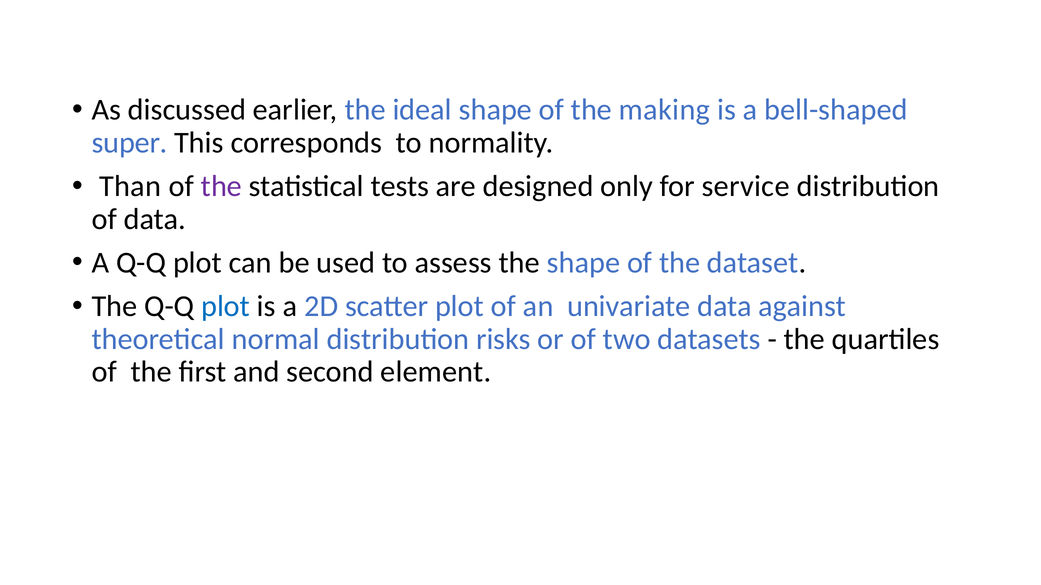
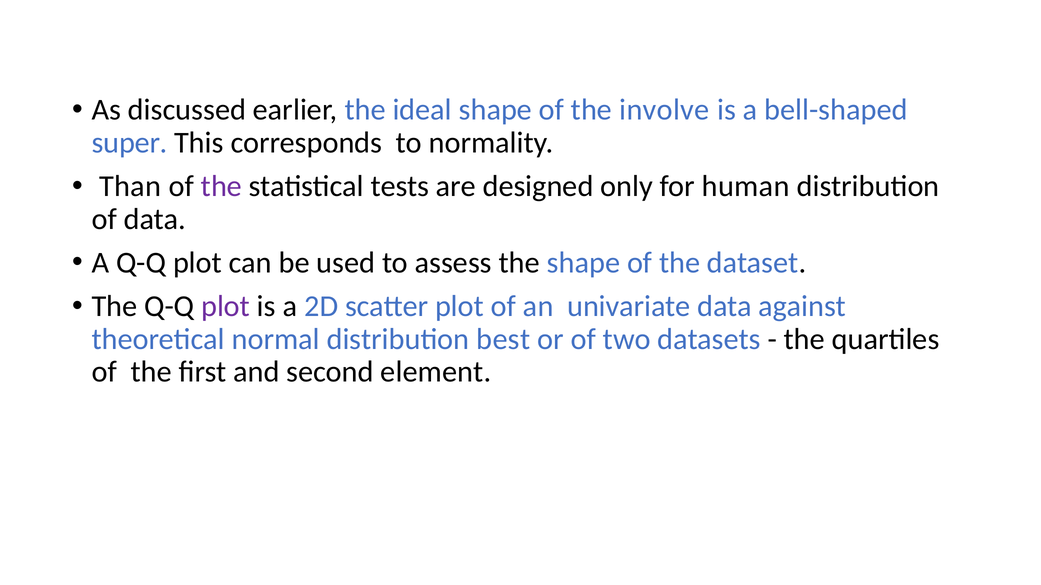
making: making -> involve
service: service -> human
plot at (226, 307) colour: blue -> purple
risks: risks -> best
